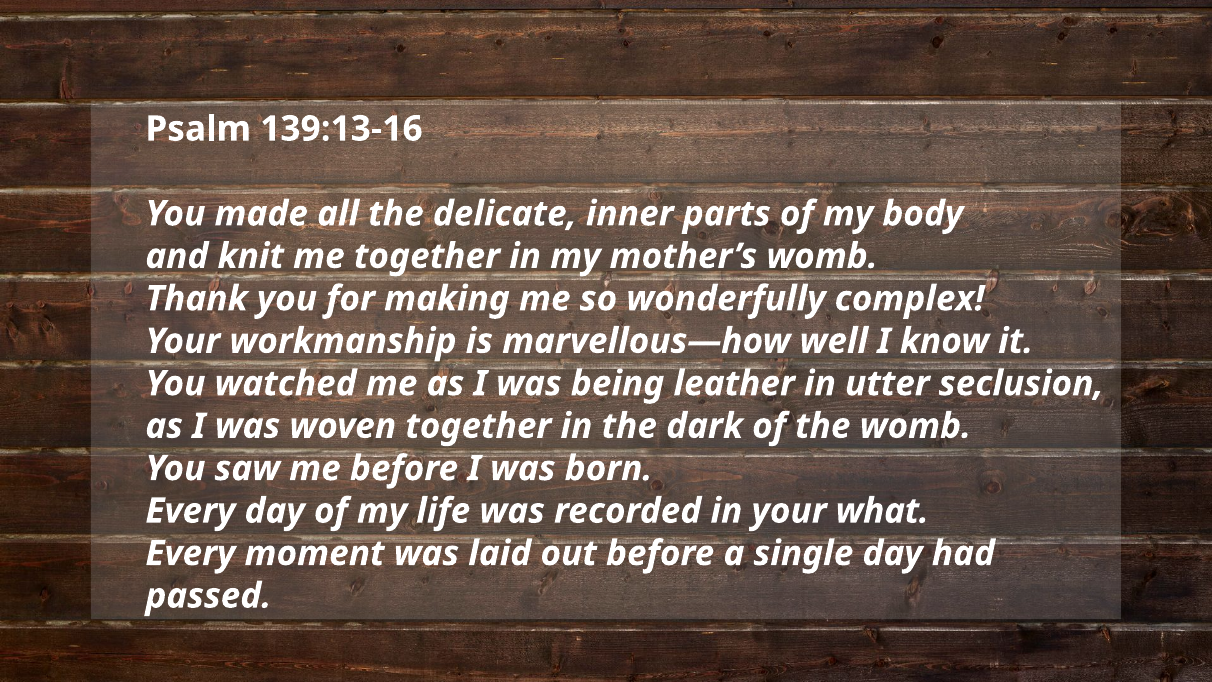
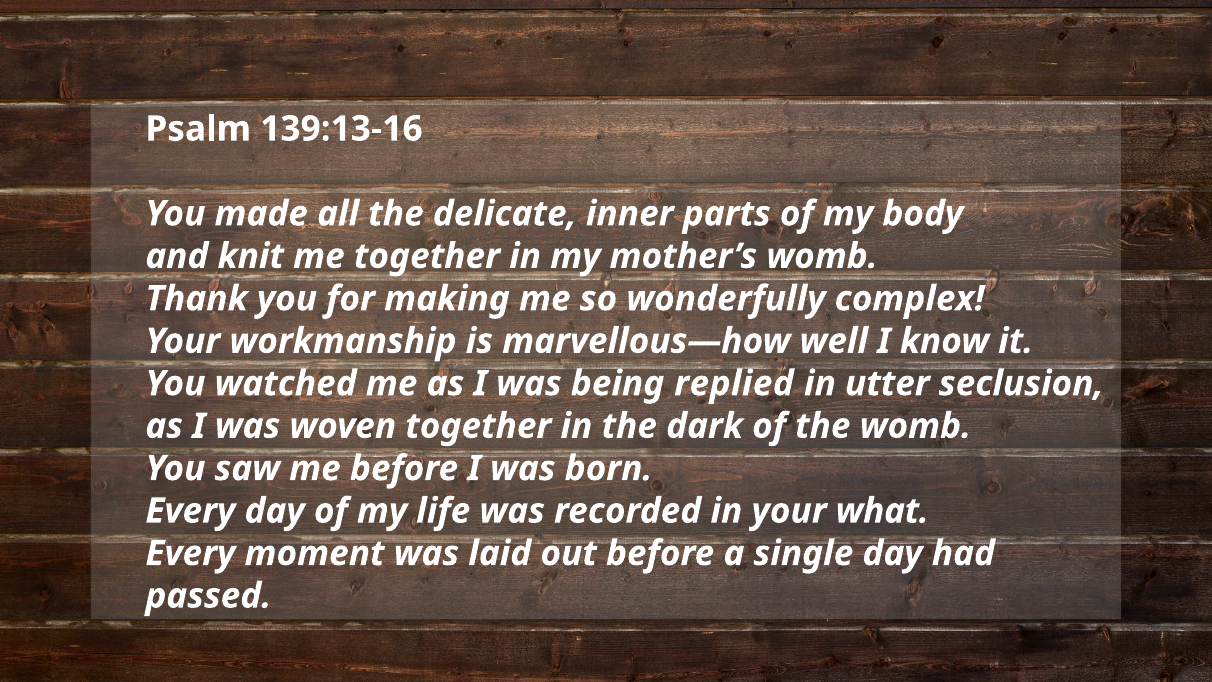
leather: leather -> replied
